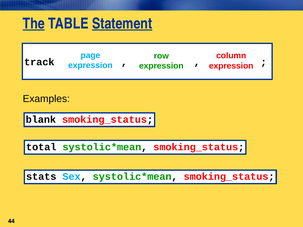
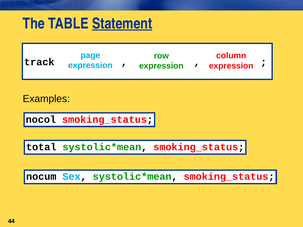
The underline: present -> none
blank: blank -> nocol
stats: stats -> nocum
